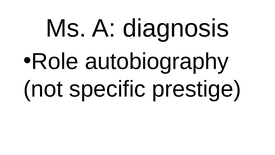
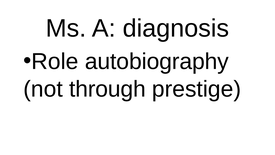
specific: specific -> through
